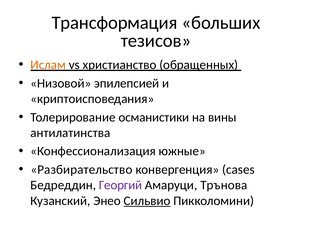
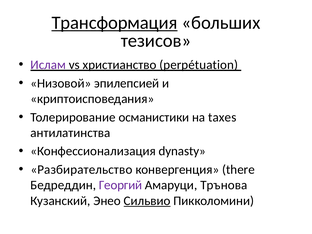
Трансформация underline: none -> present
Ислам colour: orange -> purple
обращенных: обращенных -> perpétuation
вины: вины -> taxes
южные: южные -> dynasty
cases: cases -> there
